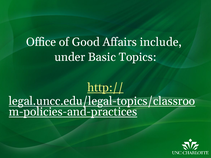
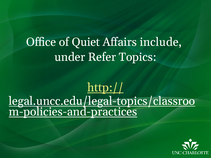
Good: Good -> Quiet
Basic: Basic -> Refer
